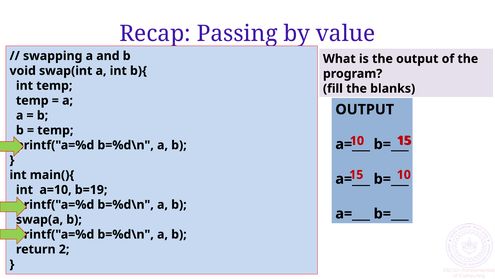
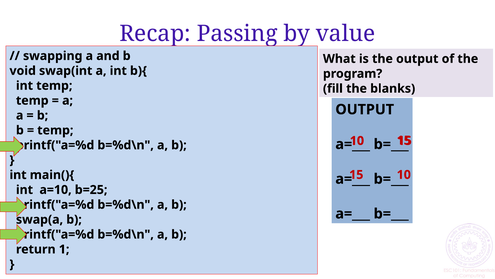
b=19: b=19 -> b=25
2: 2 -> 1
